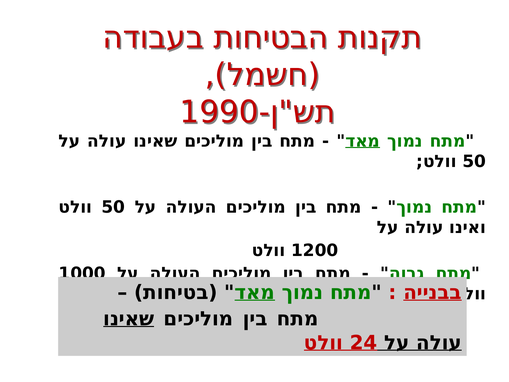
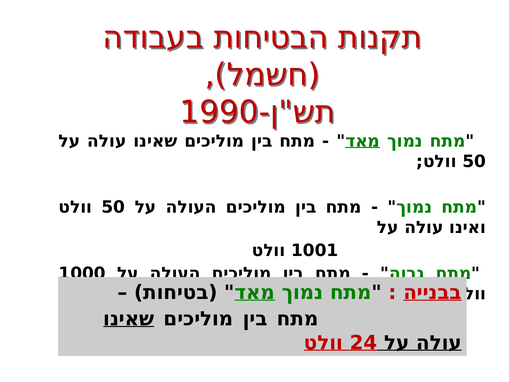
1200: 1200 -> 1001
